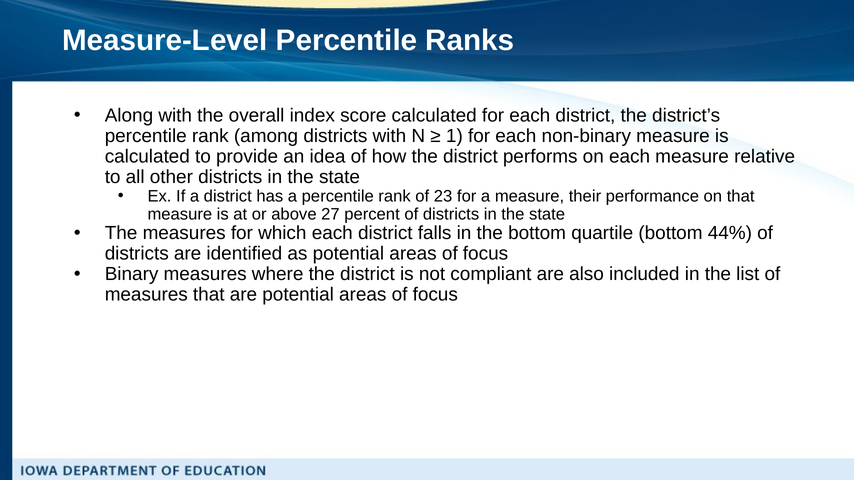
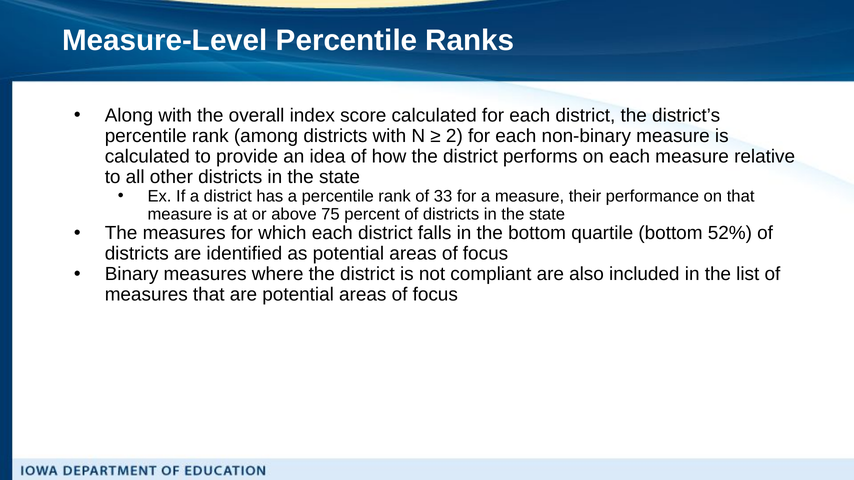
1: 1 -> 2
23: 23 -> 33
27: 27 -> 75
44%: 44% -> 52%
